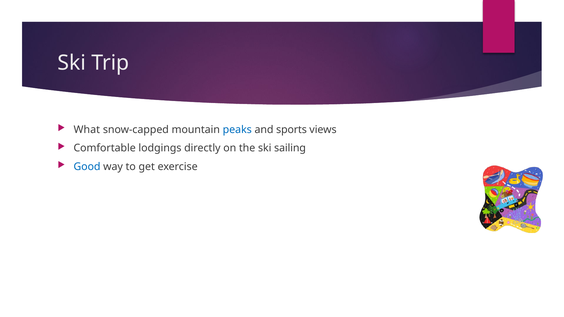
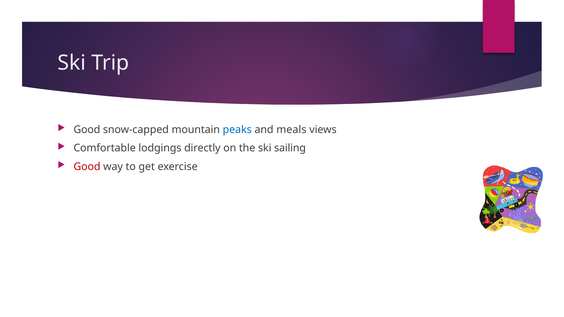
What at (87, 130): What -> Good
sports: sports -> meals
Good at (87, 167) colour: blue -> red
